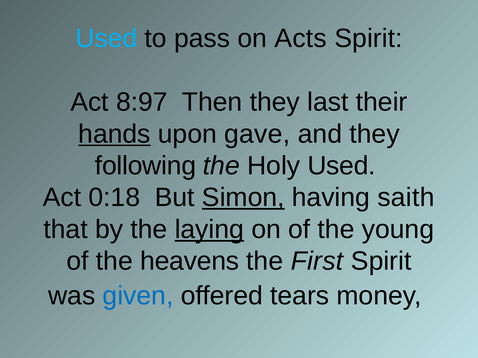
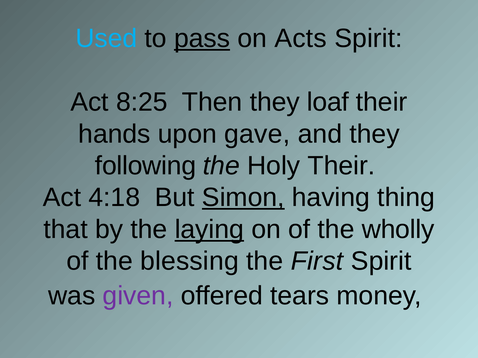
pass underline: none -> present
8:97: 8:97 -> 8:25
last: last -> loaf
hands underline: present -> none
Holy Used: Used -> Their
0:18: 0:18 -> 4:18
saith: saith -> thing
young: young -> wholly
heavens: heavens -> blessing
given colour: blue -> purple
